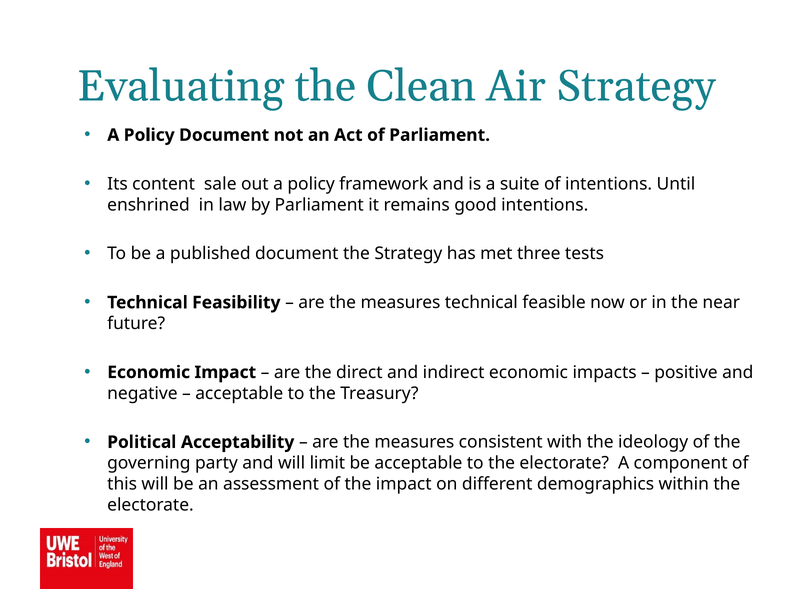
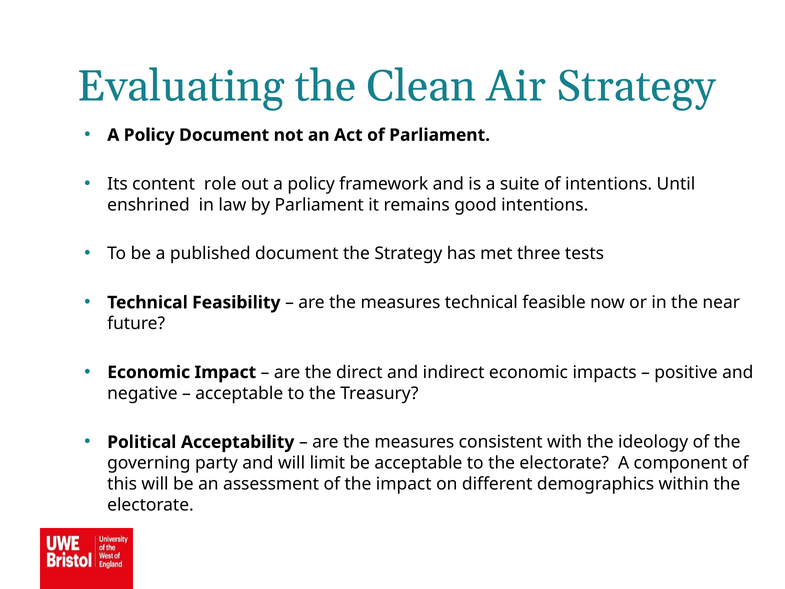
sale: sale -> role
